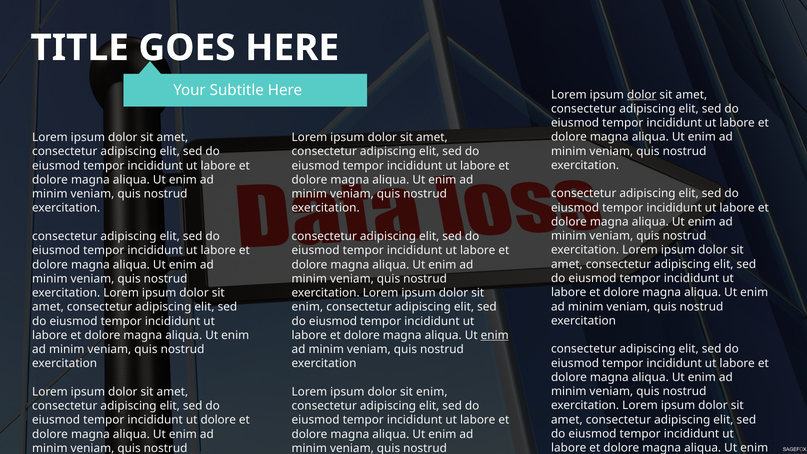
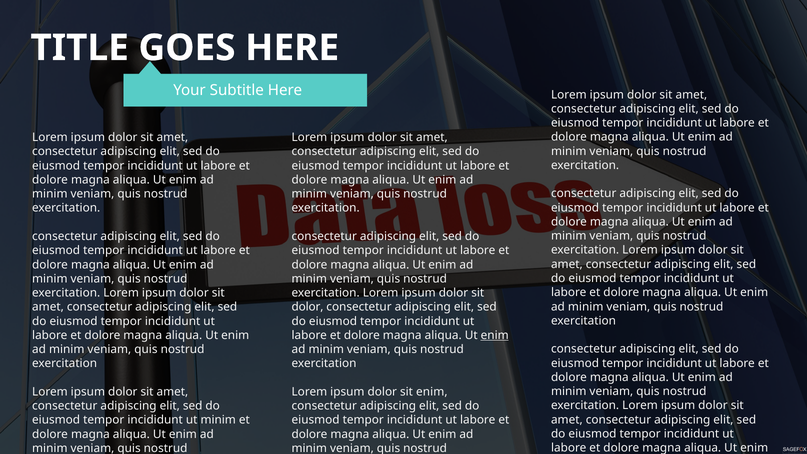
dolor at (642, 95) underline: present -> none
enim at (307, 307): enim -> dolor
ut dolore: dolore -> minim
